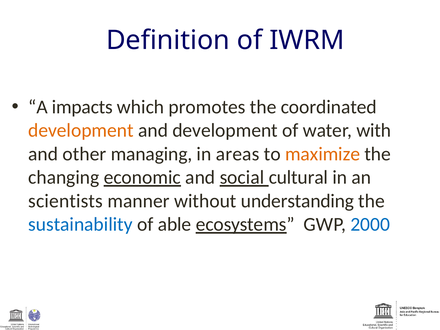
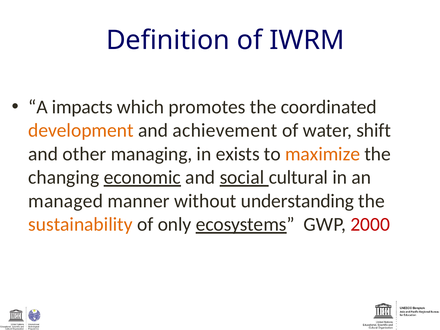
and development: development -> achievement
with: with -> shift
areas: areas -> exists
scientists: scientists -> managed
sustainability colour: blue -> orange
able: able -> only
2000 colour: blue -> red
